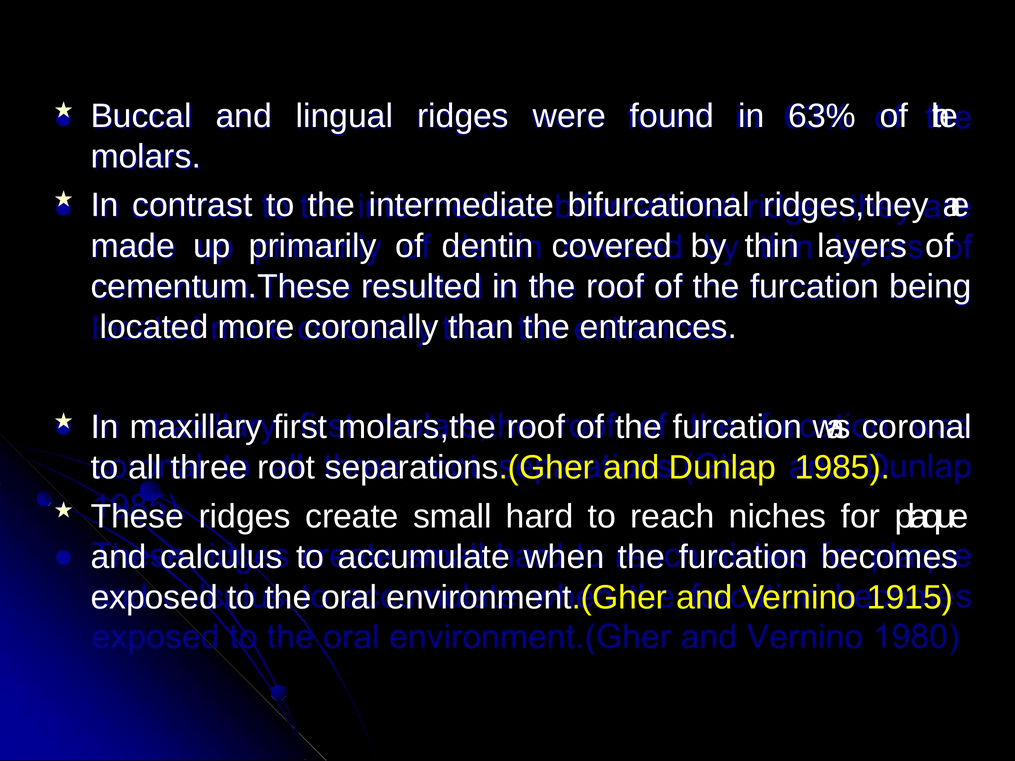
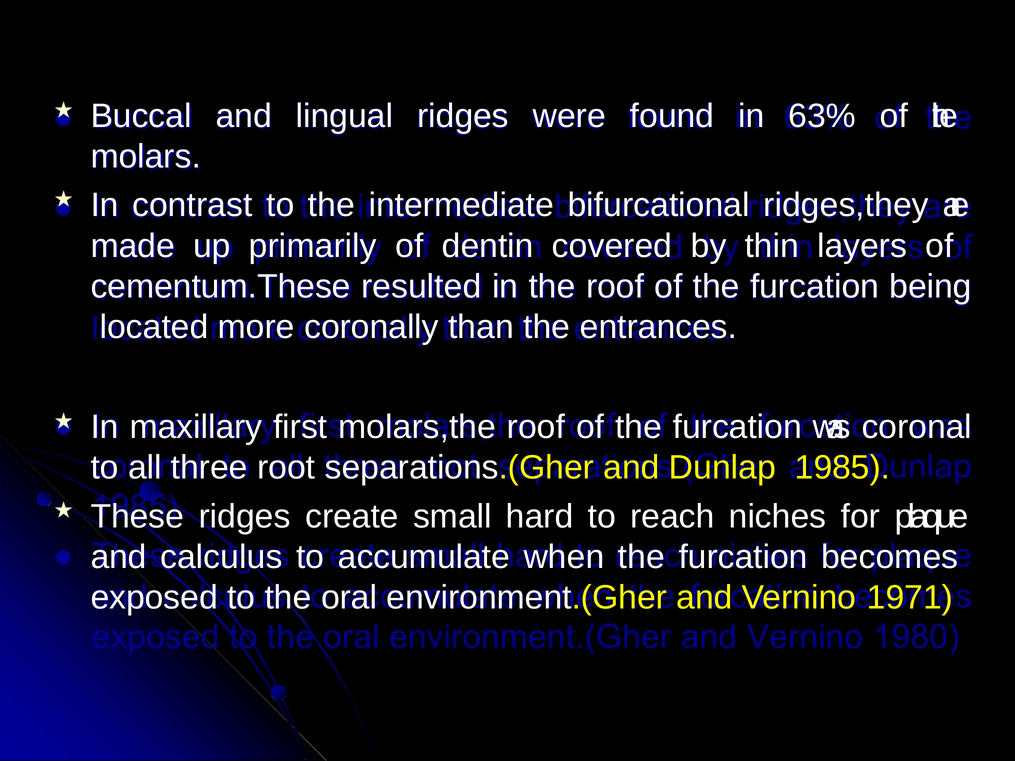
1915: 1915 -> 1971
